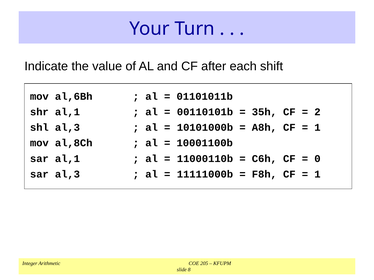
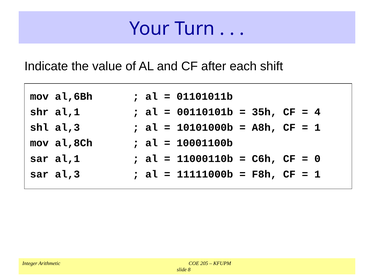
2: 2 -> 4
